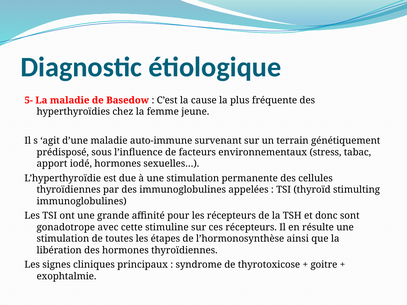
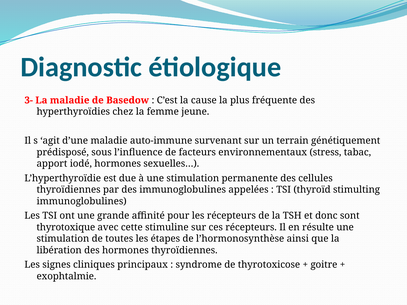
5-: 5- -> 3-
gonadotrope: gonadotrope -> thyrotoxique
